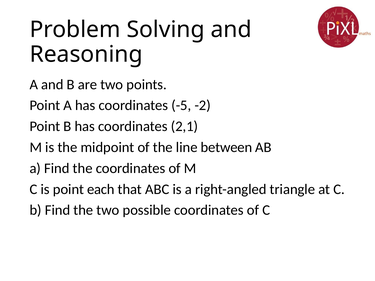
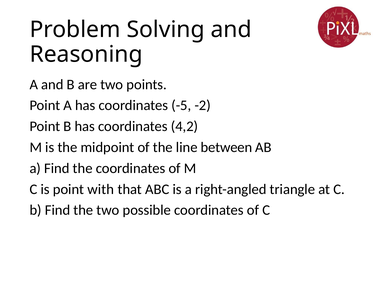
2,1: 2,1 -> 4,2
each: each -> with
